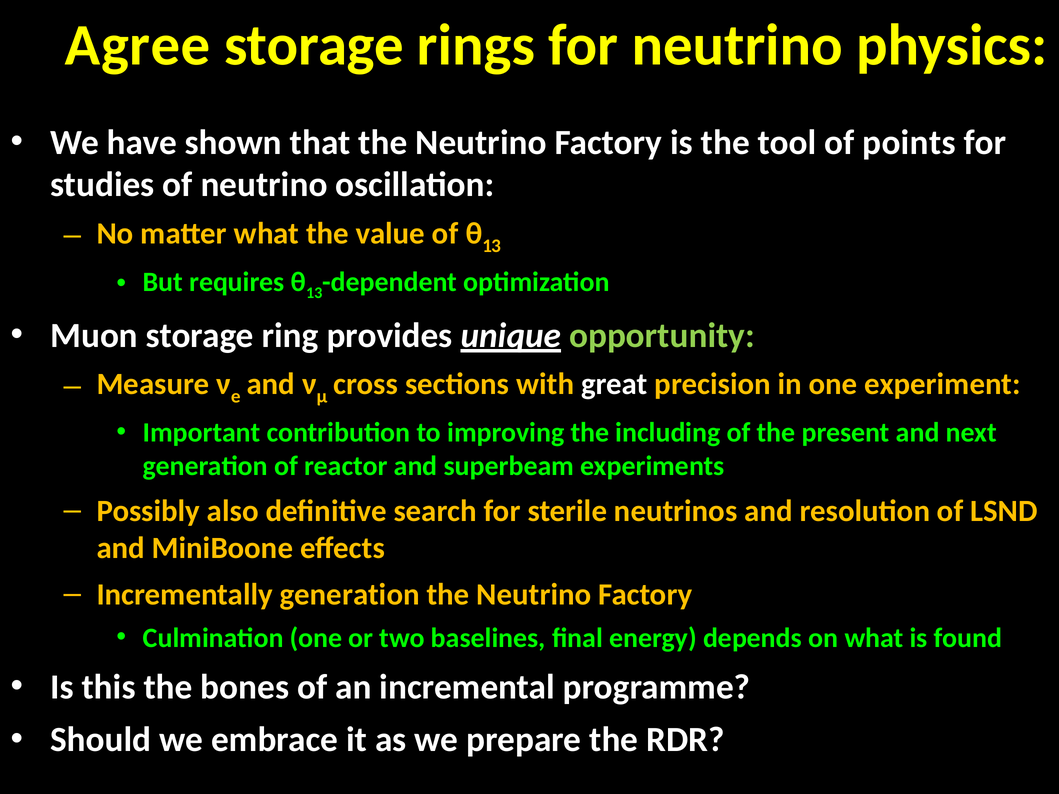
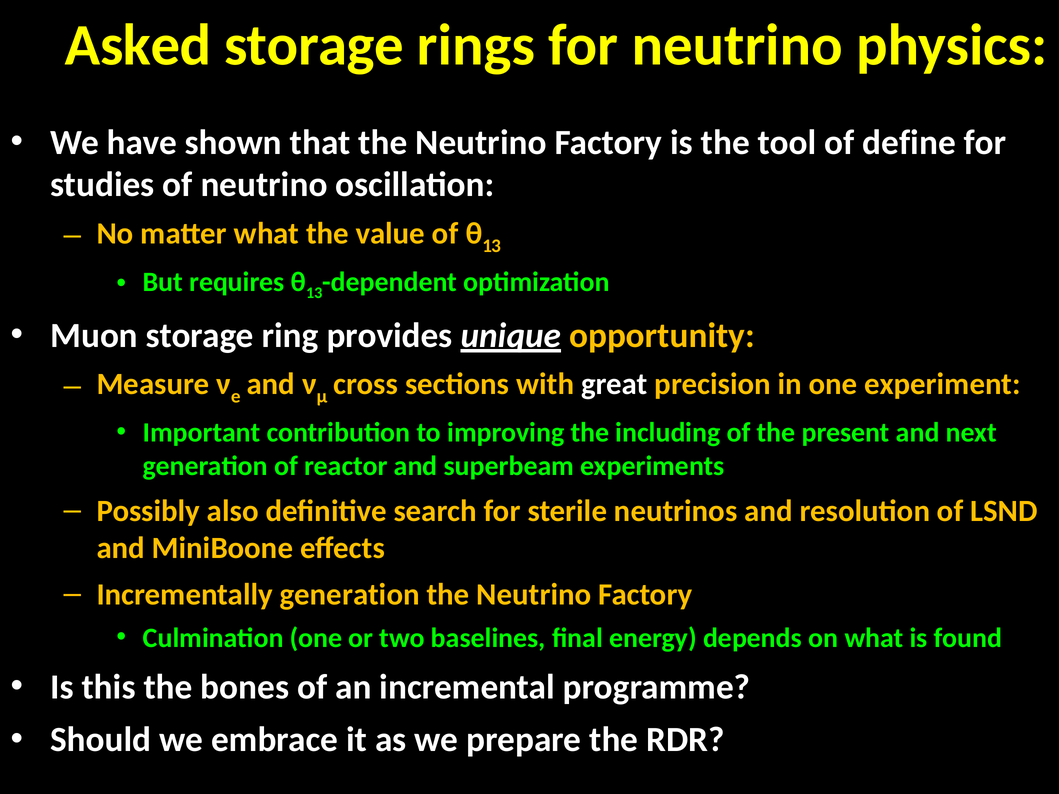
Agree: Agree -> Asked
points: points -> define
opportunity colour: light green -> yellow
